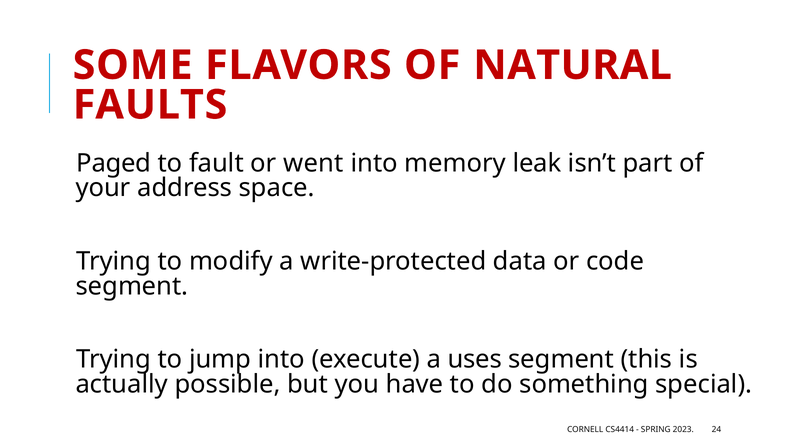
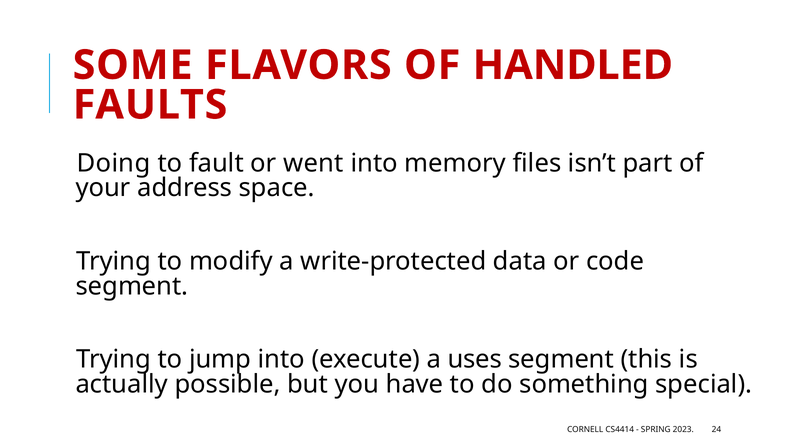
NATURAL: NATURAL -> HANDLED
Paged: Paged -> Doing
leak: leak -> files
